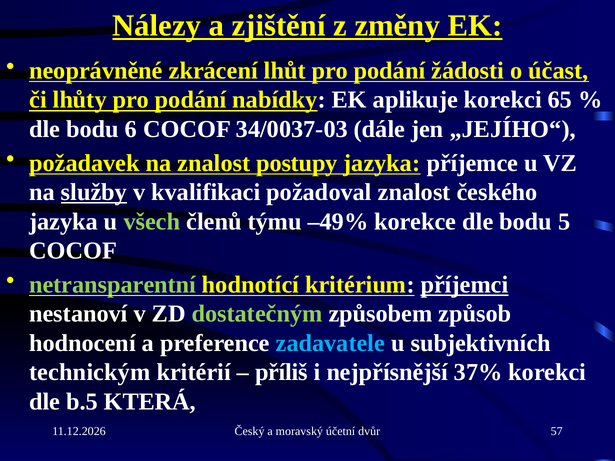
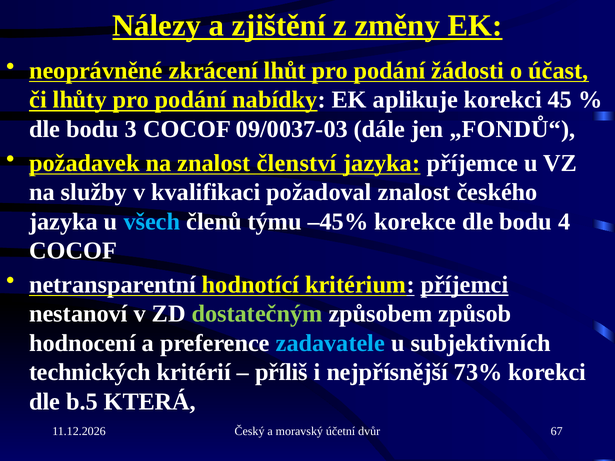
65: 65 -> 45
6: 6 -> 3
34/0037-03: 34/0037-03 -> 09/0037-03
„JEJÍHO“: „JEJÍHO“ -> „FONDŮ“
postupy: postupy -> členství
služby underline: present -> none
všech colour: light green -> light blue
–49%: –49% -> –45%
5: 5 -> 4
netransparentní colour: light green -> white
technickým: technickým -> technických
37%: 37% -> 73%
57: 57 -> 67
